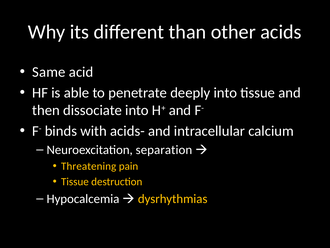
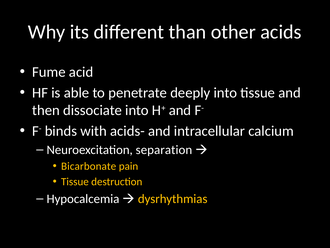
Same: Same -> Fume
Threatening: Threatening -> Bicarbonate
